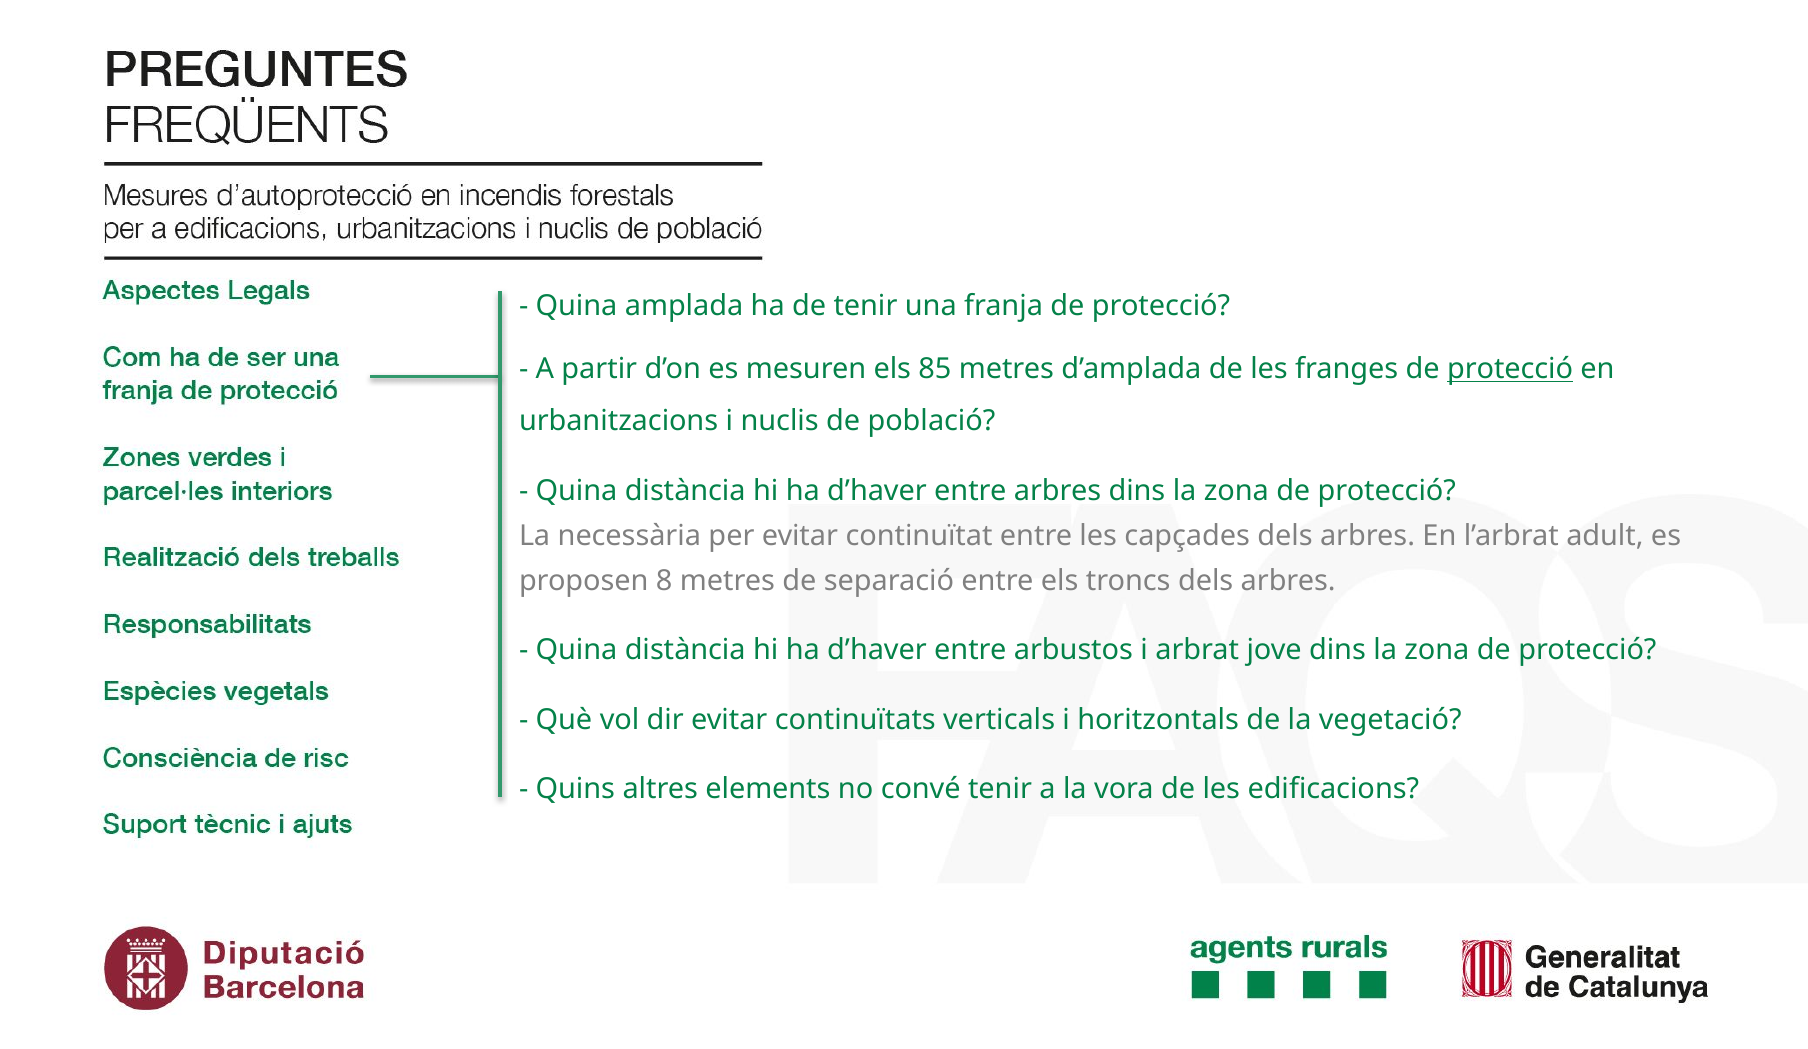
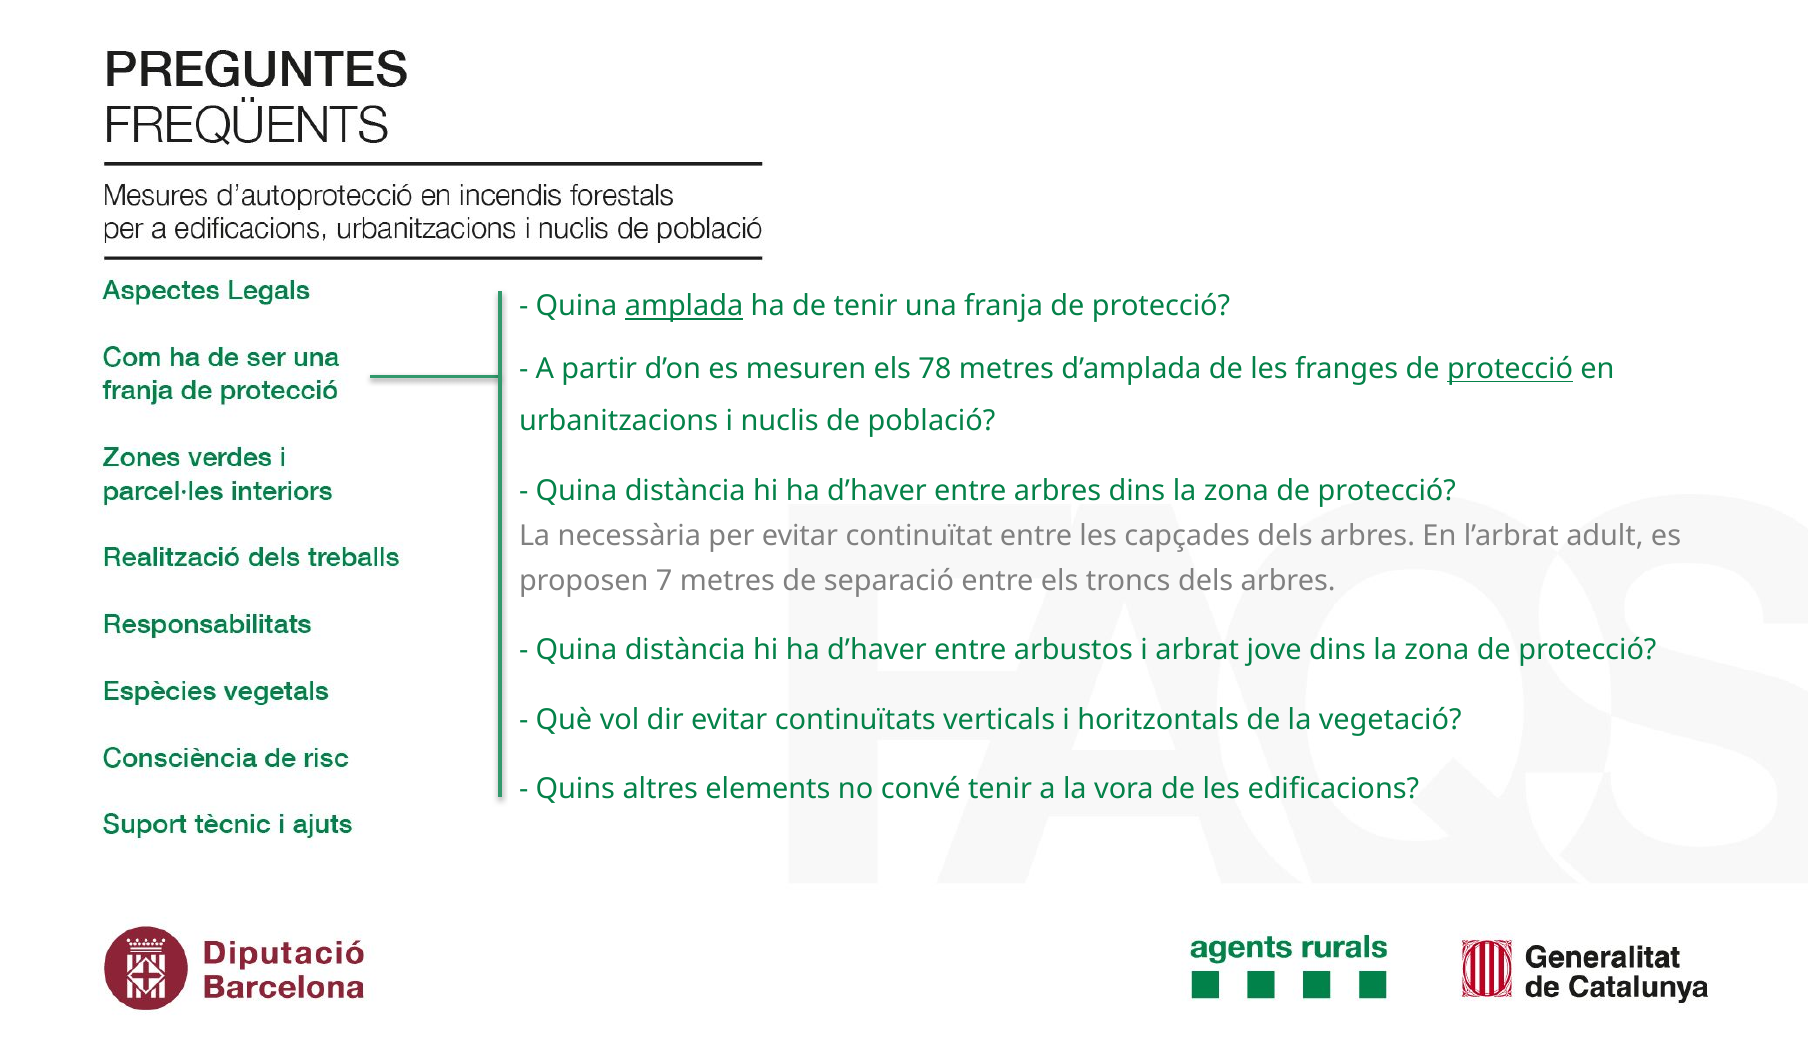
amplada underline: none -> present
85: 85 -> 78
8: 8 -> 7
